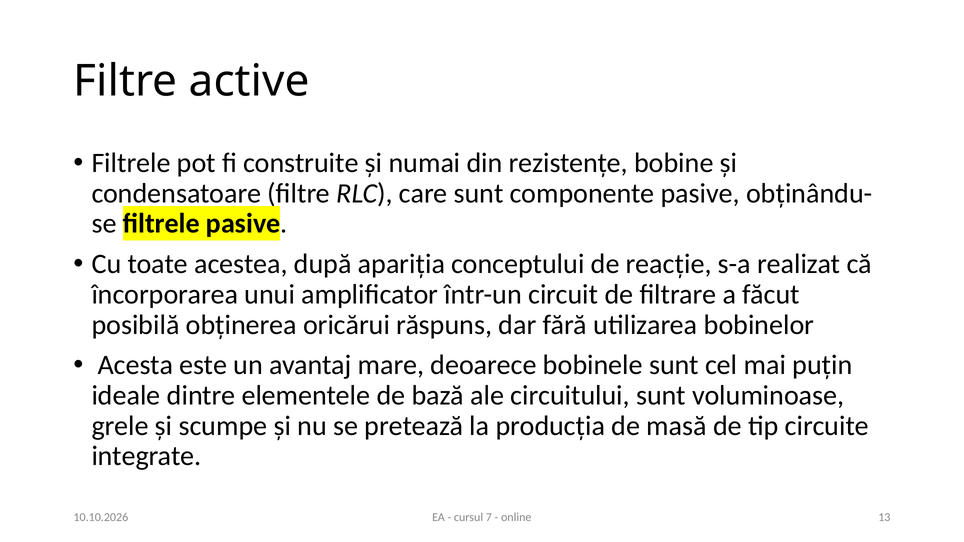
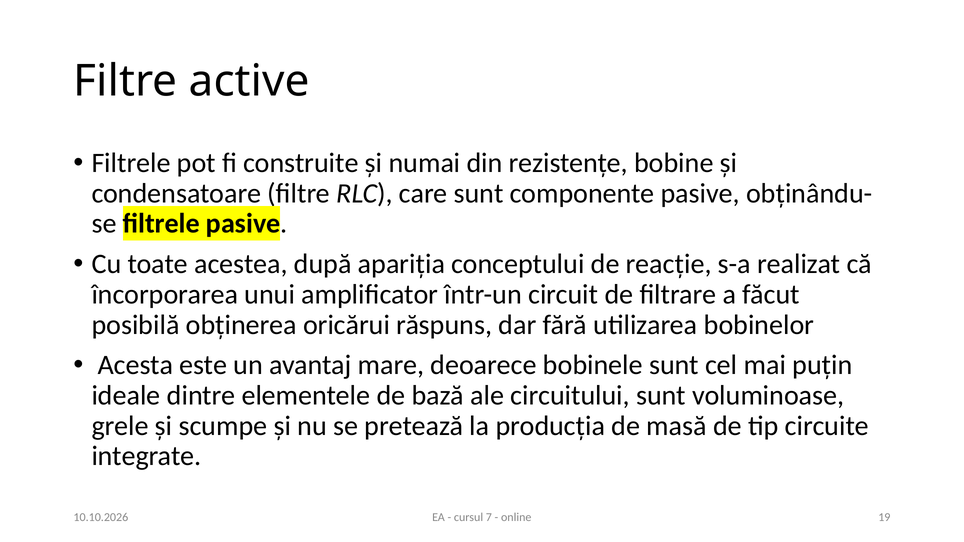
13: 13 -> 19
